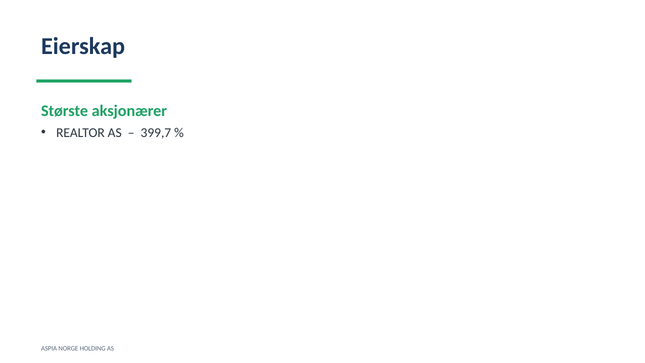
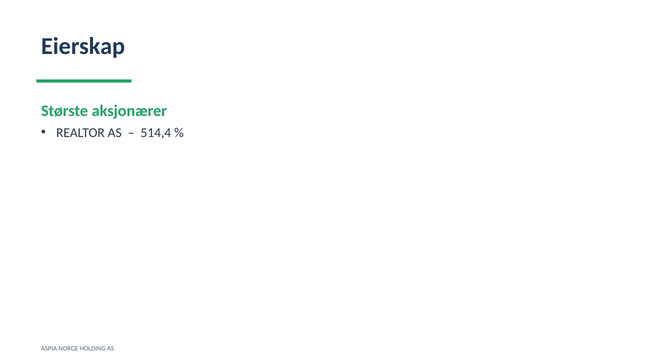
399,7: 399,7 -> 514,4
